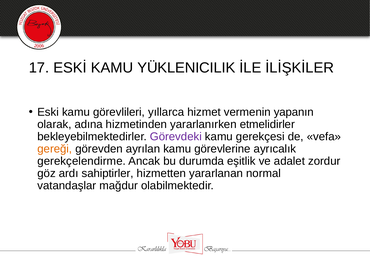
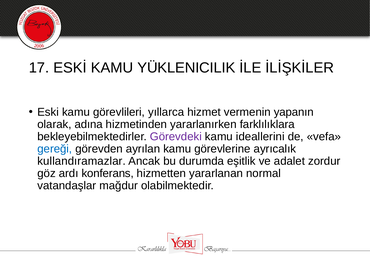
etmelidirler: etmelidirler -> farklılıklara
gerekçesi: gerekçesi -> ideallerini
gereği colour: orange -> blue
gerekçelendirme: gerekçelendirme -> kullandıramazlar
sahiptirler: sahiptirler -> konferans
